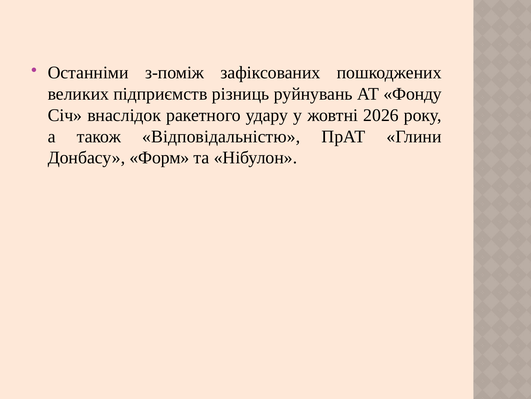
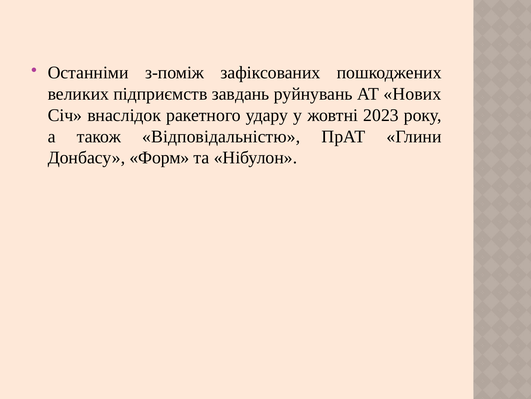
різниць: різниць -> завдань
Фонду: Фонду -> Нових
2026: 2026 -> 2023
